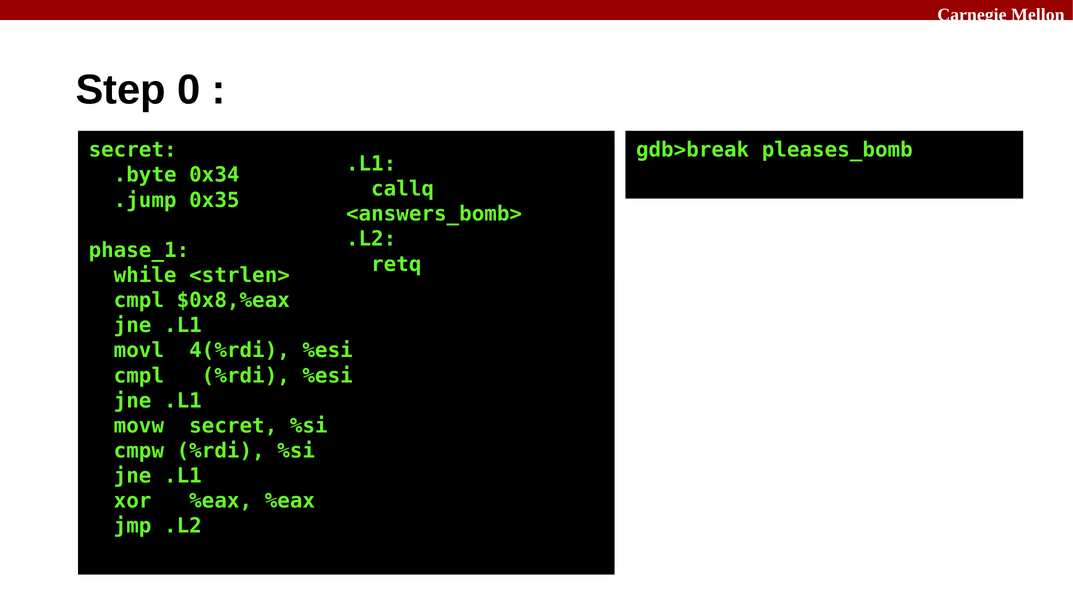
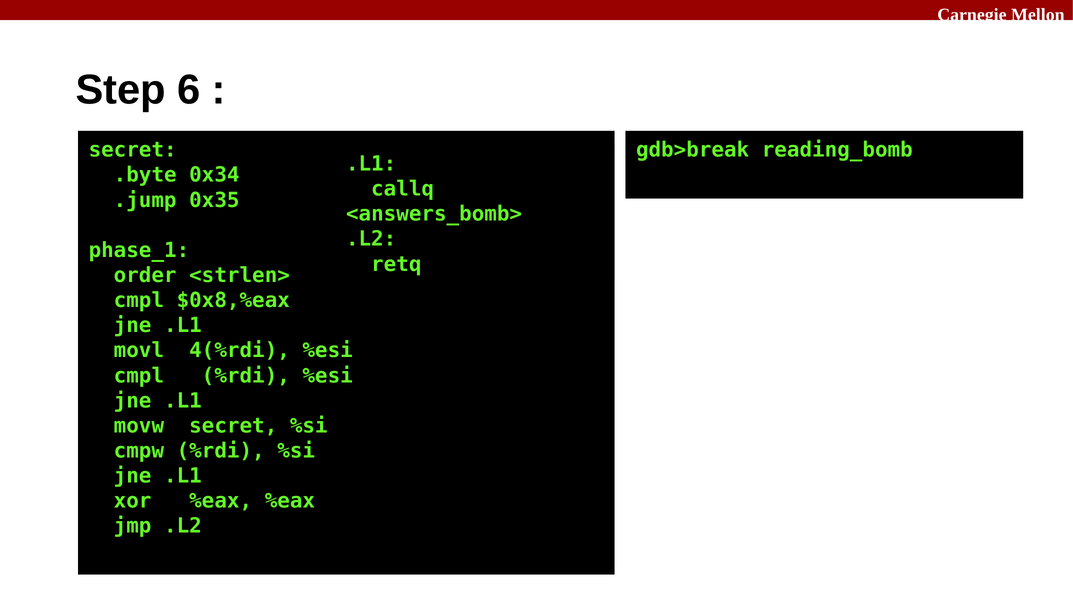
0: 0 -> 6
pleases_bomb: pleases_bomb -> reading_bomb
while: while -> order
